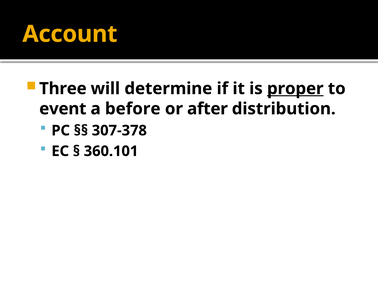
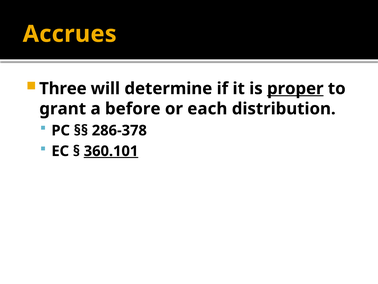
Account: Account -> Accrues
event: event -> grant
after: after -> each
307-378: 307-378 -> 286-378
360.101 underline: none -> present
